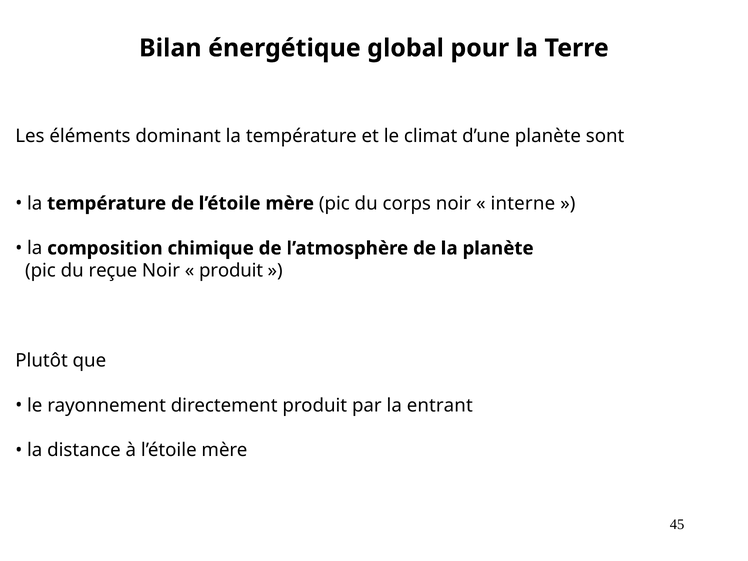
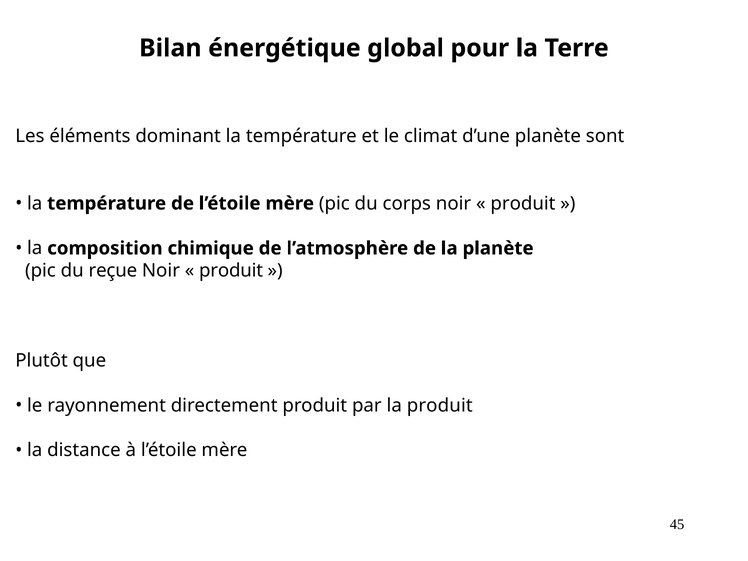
interne at (523, 203): interne -> produit
la entrant: entrant -> produit
